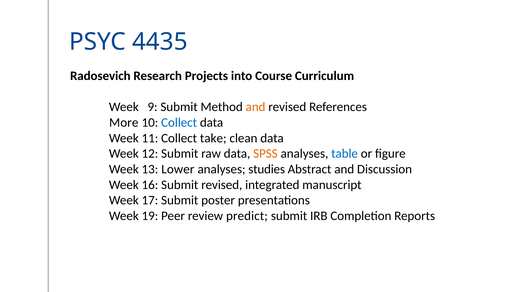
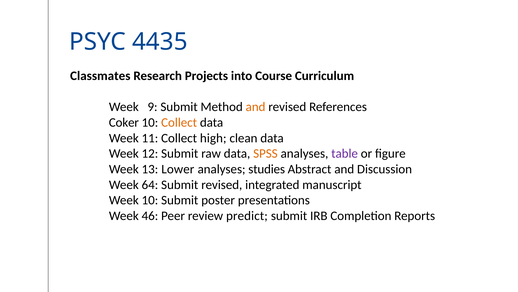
Radosevich: Radosevich -> Classmates
More: More -> Coker
Collect at (179, 122) colour: blue -> orange
take: take -> high
table colour: blue -> purple
16: 16 -> 64
Week 17: 17 -> 10
19: 19 -> 46
